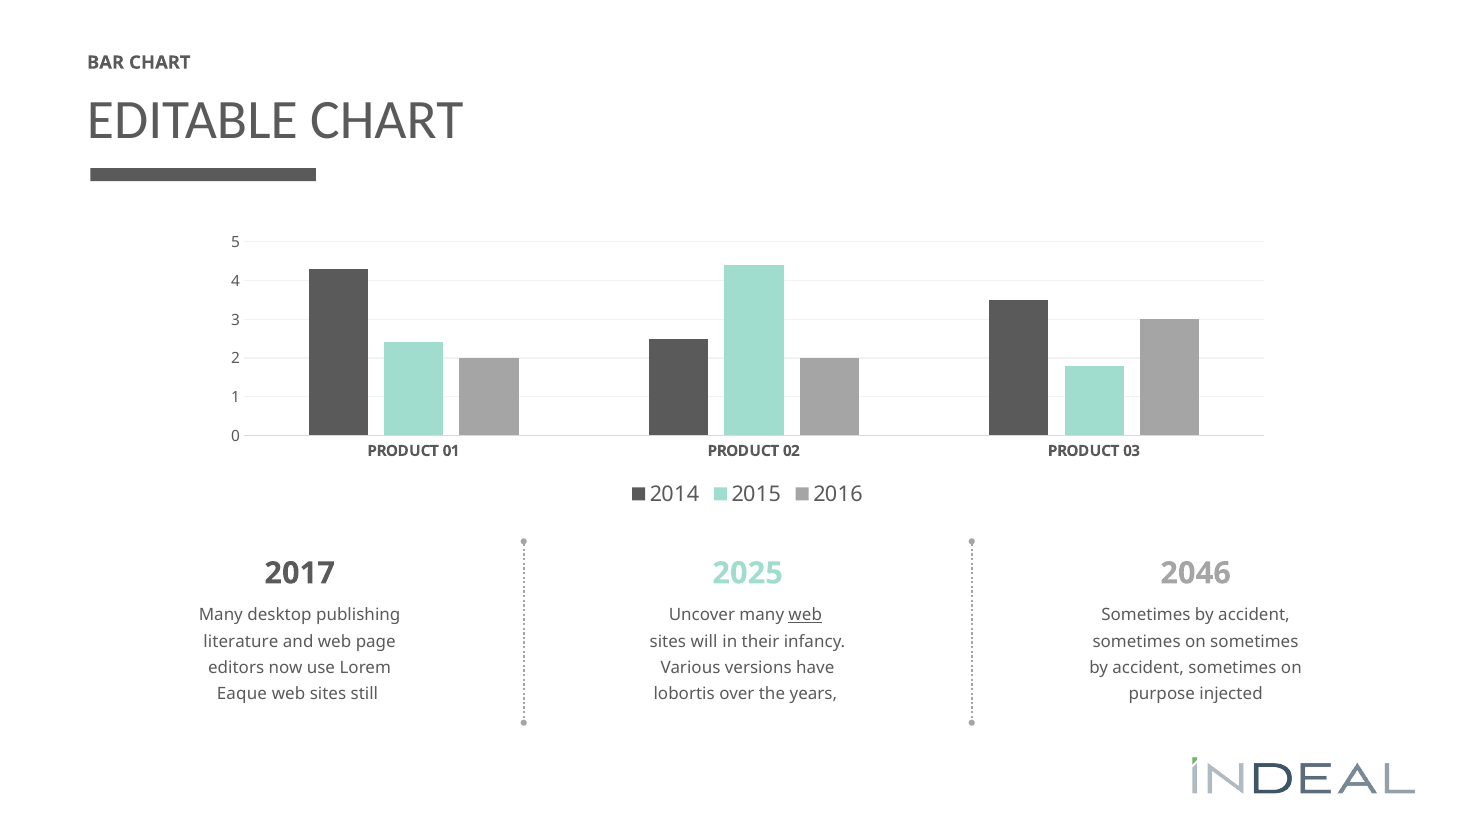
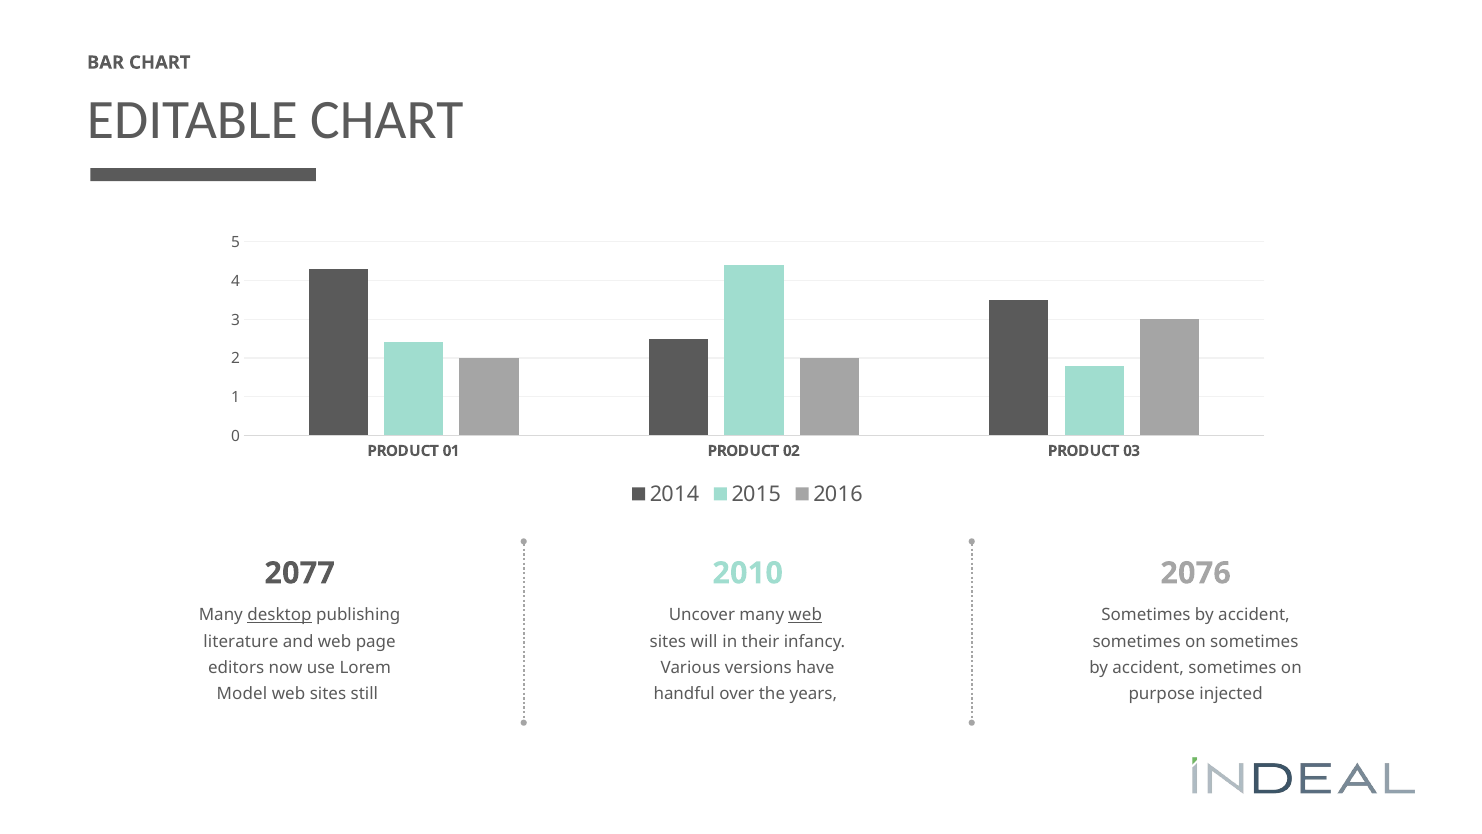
2017: 2017 -> 2077
2025: 2025 -> 2010
2046: 2046 -> 2076
desktop underline: none -> present
Eaque: Eaque -> Model
lobortis: lobortis -> handful
